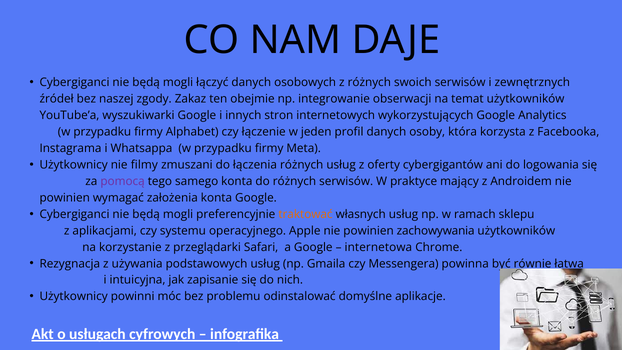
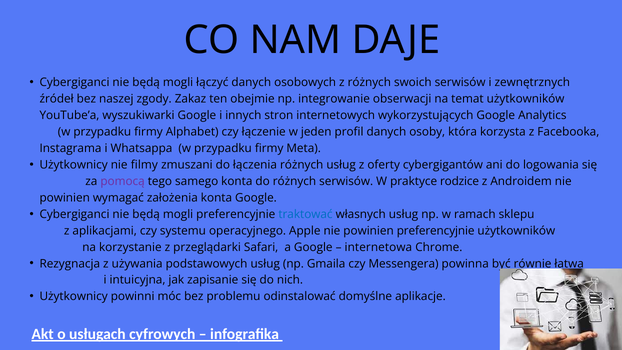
mający: mający -> rodzice
traktować colour: orange -> blue
powinien zachowywania: zachowywania -> preferencyjnie
